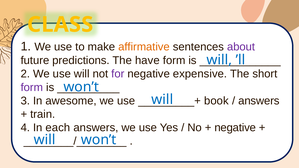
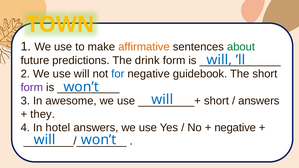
CLASS: CLASS -> TOWN
about colour: purple -> green
have: have -> drink
for colour: purple -> blue
expensive: expensive -> guidebook
book at (216, 101): book -> short
train: train -> they
each: each -> hotel
